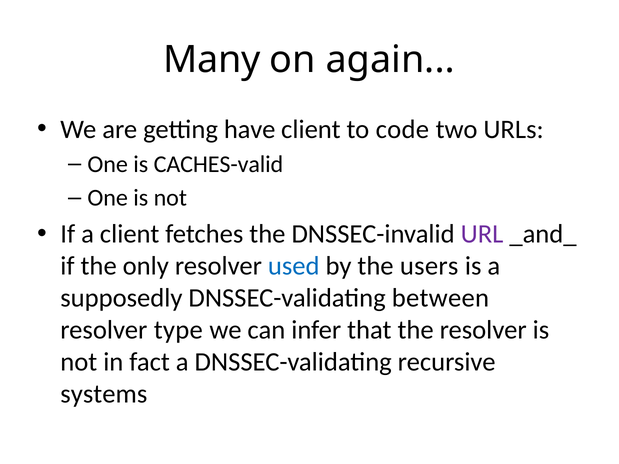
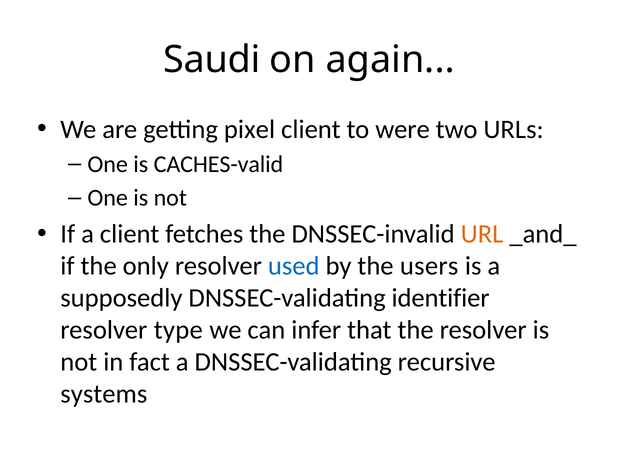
Many: Many -> Saudi
have: have -> pixel
code: code -> were
URL colour: purple -> orange
between: between -> identifier
